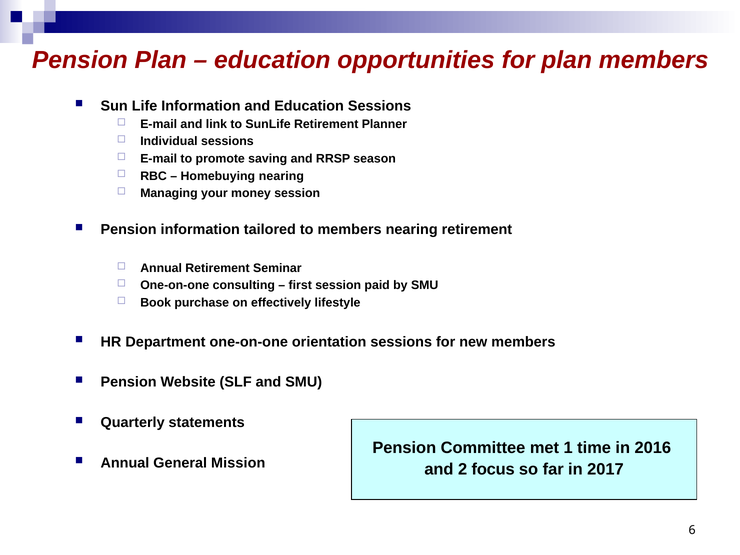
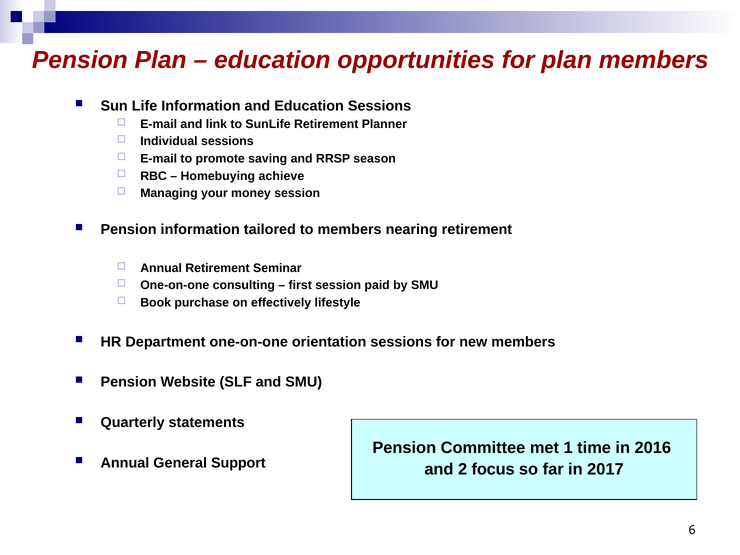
Homebuying nearing: nearing -> achieve
Mission: Mission -> Support
